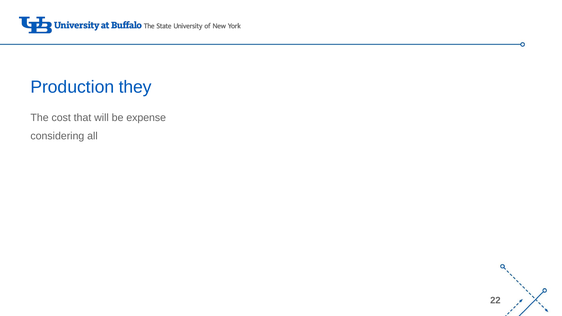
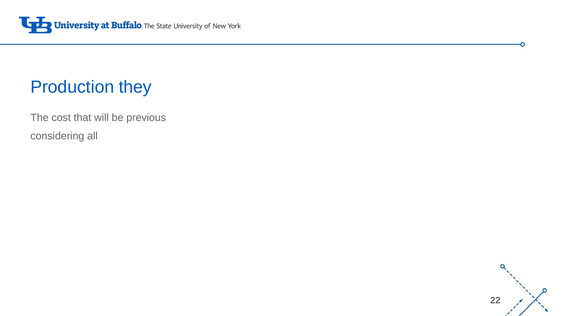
expense: expense -> previous
